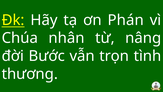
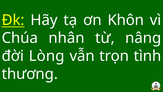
Phán: Phán -> Khôn
Bước: Bước -> Lòng
